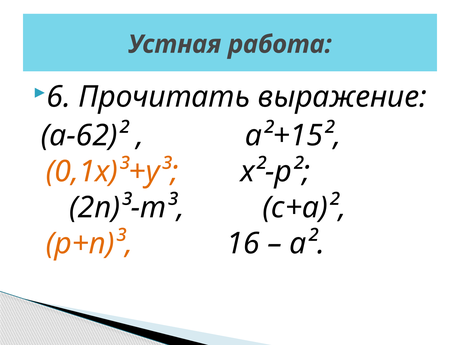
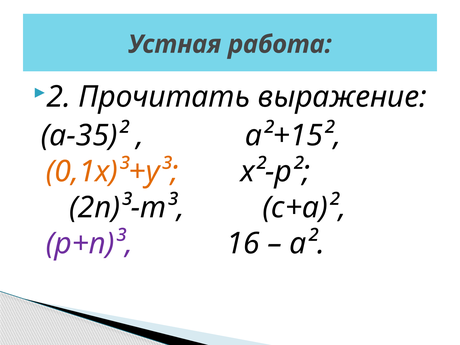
6: 6 -> 2
а-62)²: а-62)² -> а-35)²
р+п)³ colour: orange -> purple
